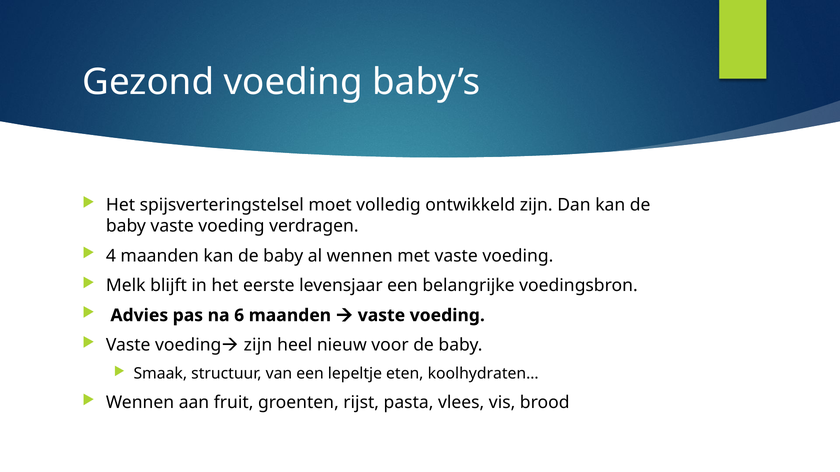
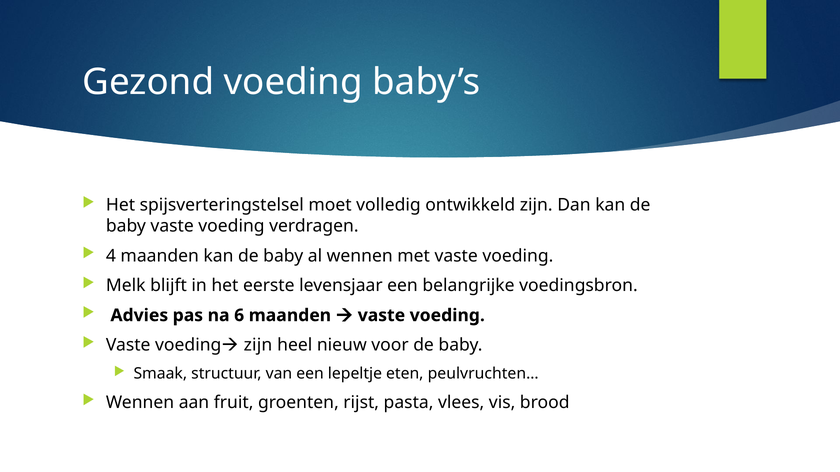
koolhydraten…: koolhydraten… -> peulvruchten…
